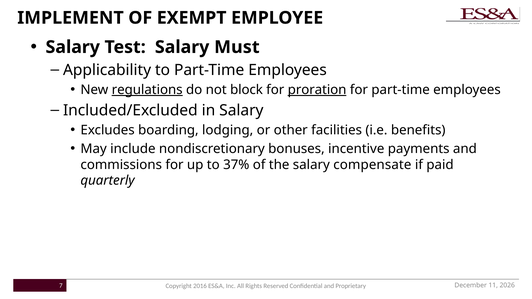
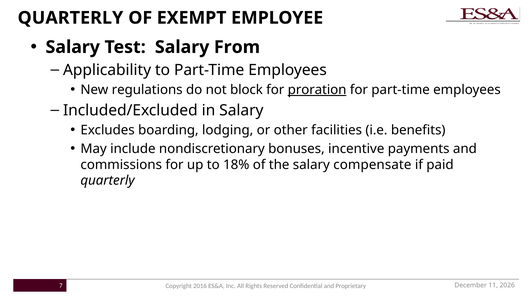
IMPLEMENT at (70, 18): IMPLEMENT -> QUARTERLY
Must: Must -> From
regulations underline: present -> none
37%: 37% -> 18%
